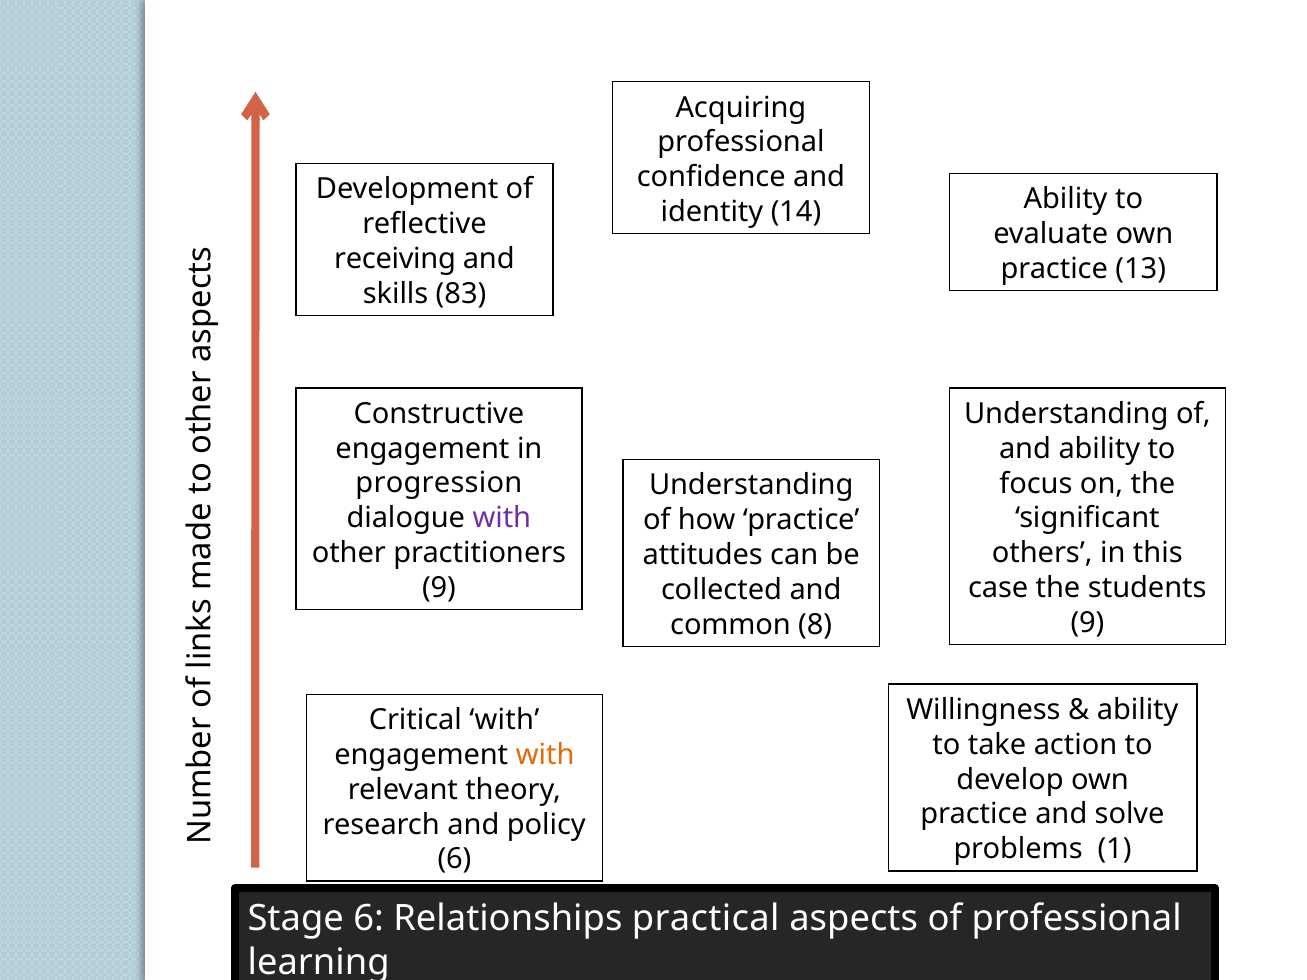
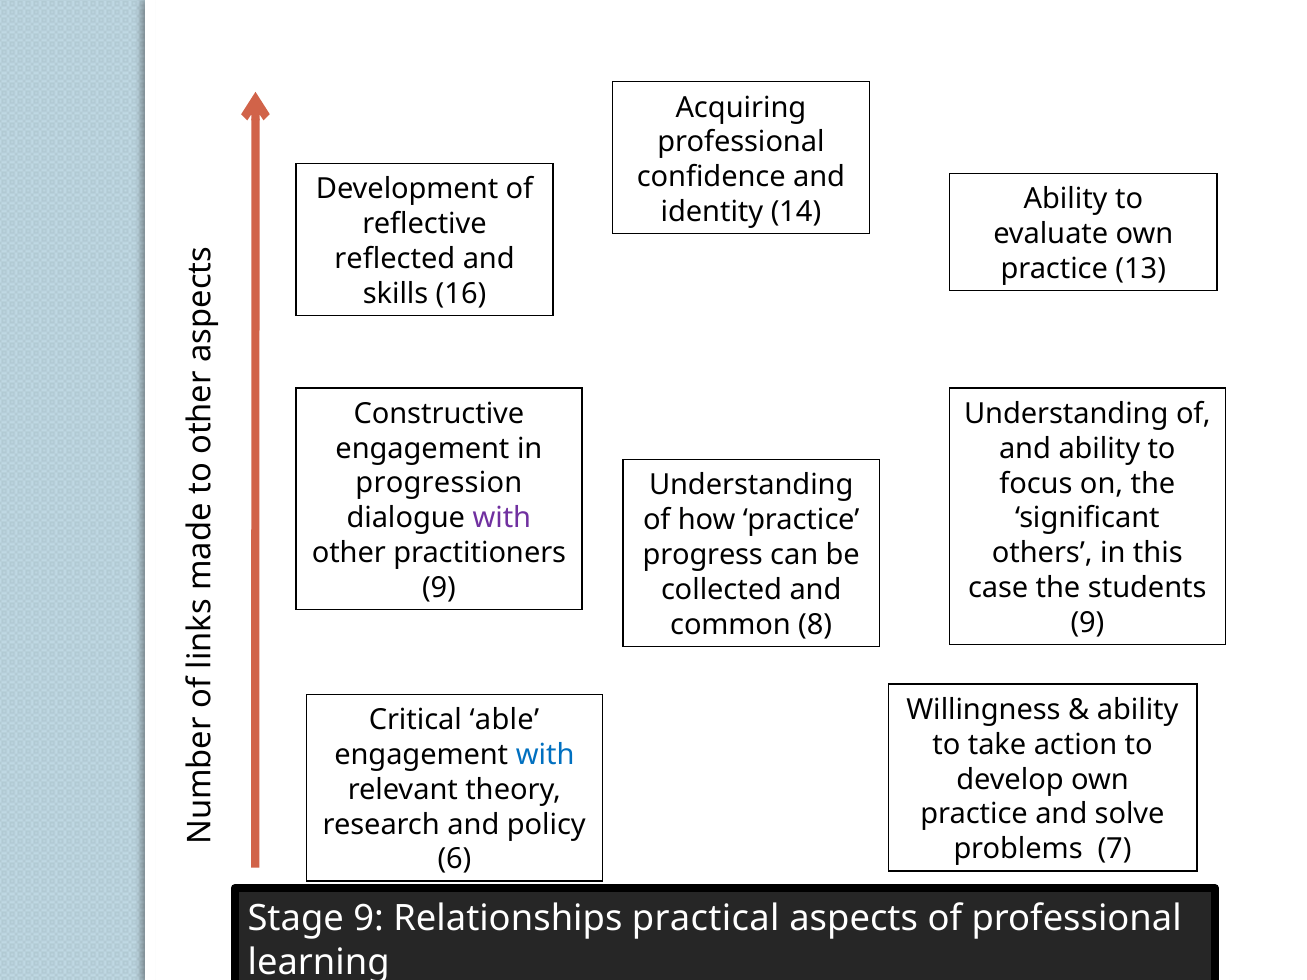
receiving: receiving -> reflected
83: 83 -> 16
attitudes: attitudes -> progress
Critical with: with -> able
with at (545, 755) colour: orange -> blue
1: 1 -> 7
Stage 6: 6 -> 9
